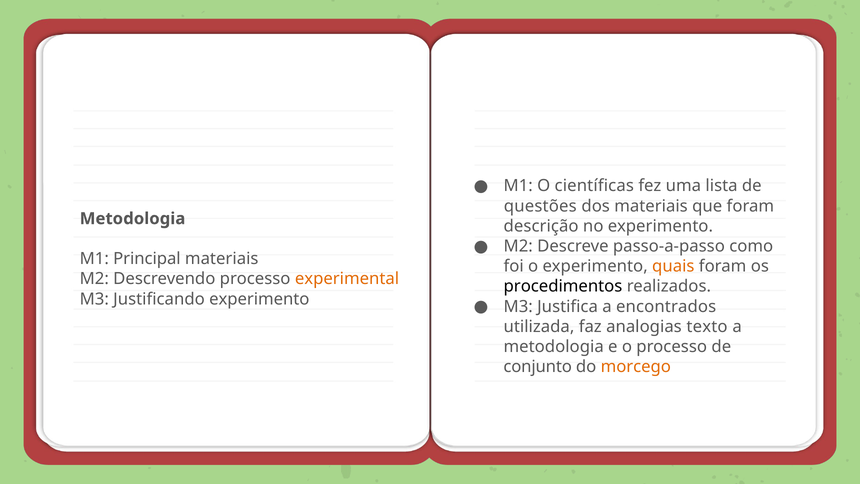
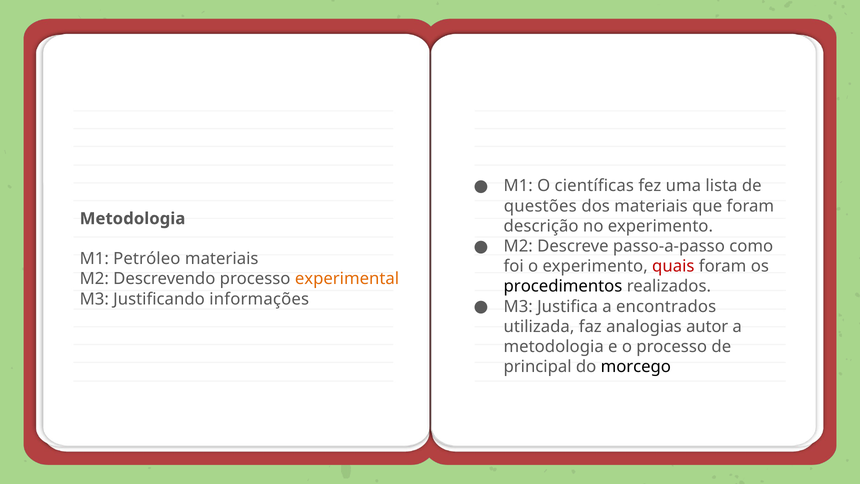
Principal: Principal -> Petróleo
quais colour: orange -> red
Justificando experimento: experimento -> informações
texto: texto -> autor
conjunto: conjunto -> principal
morcego colour: orange -> black
